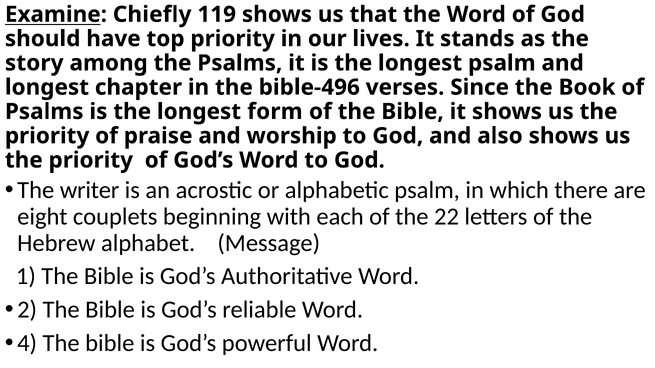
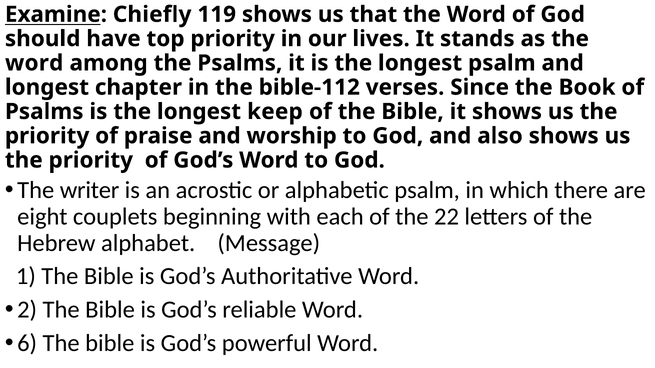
story at (34, 63): story -> word
bible-496: bible-496 -> bible-112
form: form -> keep
4: 4 -> 6
